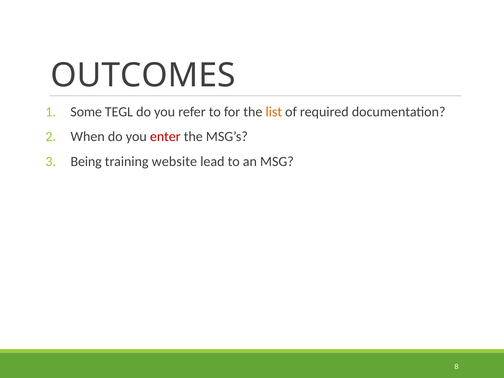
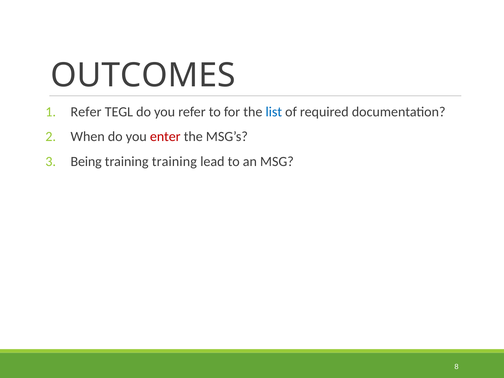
Some at (86, 112): Some -> Refer
list colour: orange -> blue
training website: website -> training
